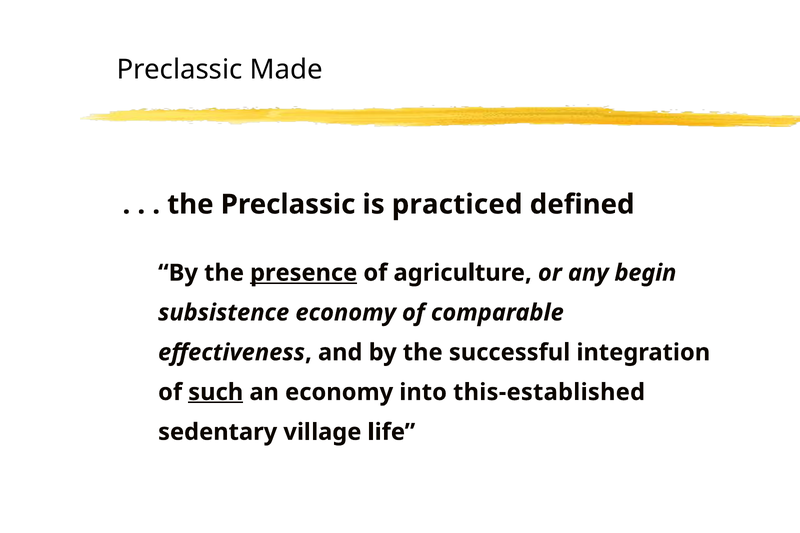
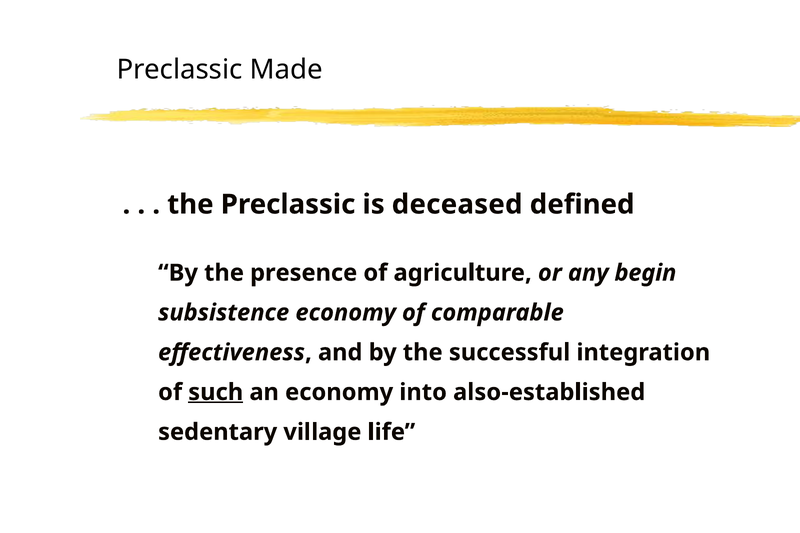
practiced: practiced -> deceased
presence underline: present -> none
this-established: this-established -> also-established
